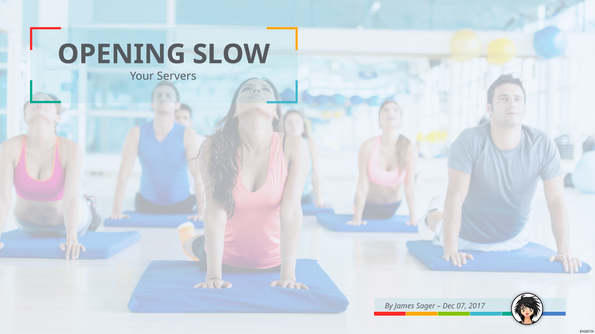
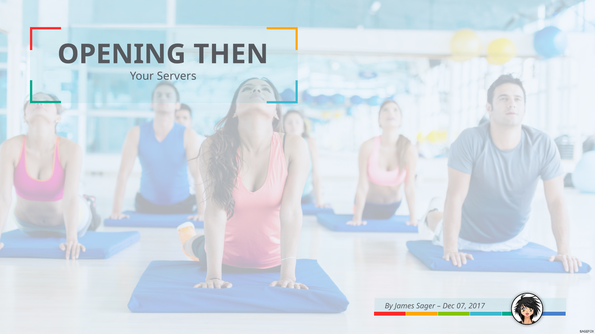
SLOW: SLOW -> THEN
